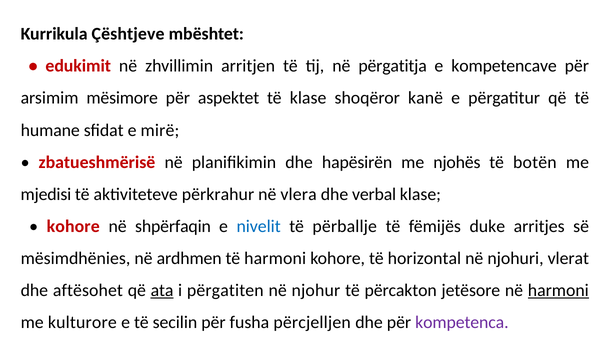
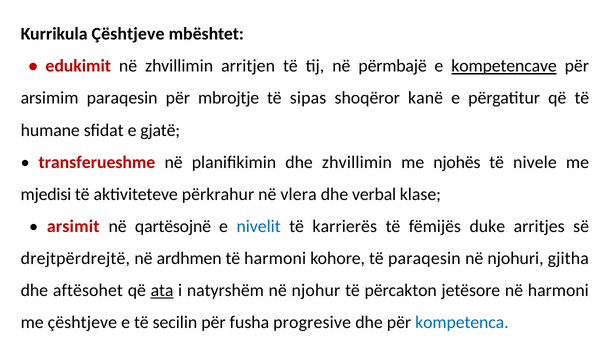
përgatitja: përgatitja -> përmbajë
kompetencave underline: none -> present
arsimim mësimore: mësimore -> paraqesin
aspektet: aspektet -> mbrojtje
të klase: klase -> sipas
mirë: mirë -> gjatë
zbatueshmërisë: zbatueshmërisë -> transferueshme
dhe hapësirën: hapësirën -> zhvillimin
botën: botën -> nivele
kohore at (73, 226): kohore -> arsimit
shpërfaqin: shpërfaqin -> qartësojnë
përballje: përballje -> karrierës
mësimdhënies: mësimdhënies -> drejtpërdrejtë
të horizontal: horizontal -> paraqesin
vlerat: vlerat -> gjitha
përgatiten: përgatiten -> natyrshëm
harmoni at (558, 290) underline: present -> none
me kulturore: kulturore -> çështjeve
përcjelljen: përcjelljen -> progresive
kompetenca colour: purple -> blue
